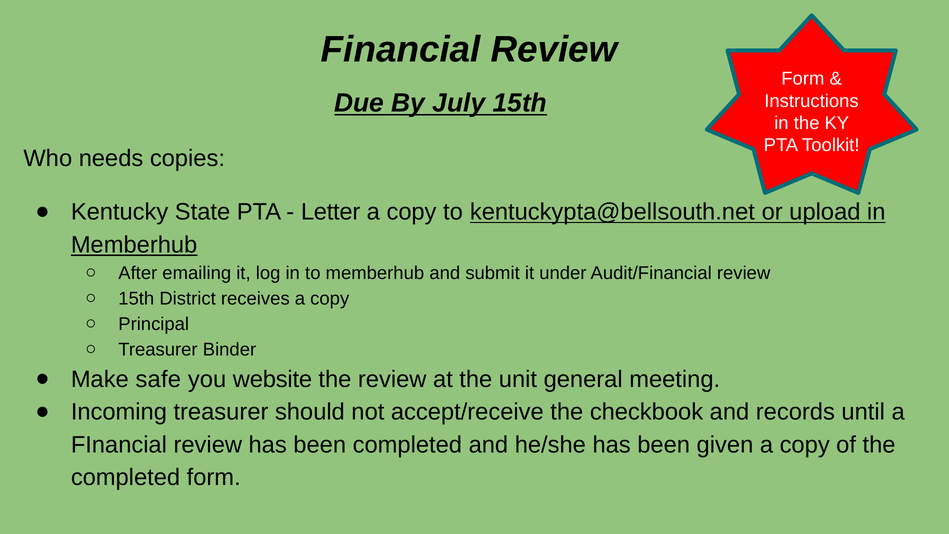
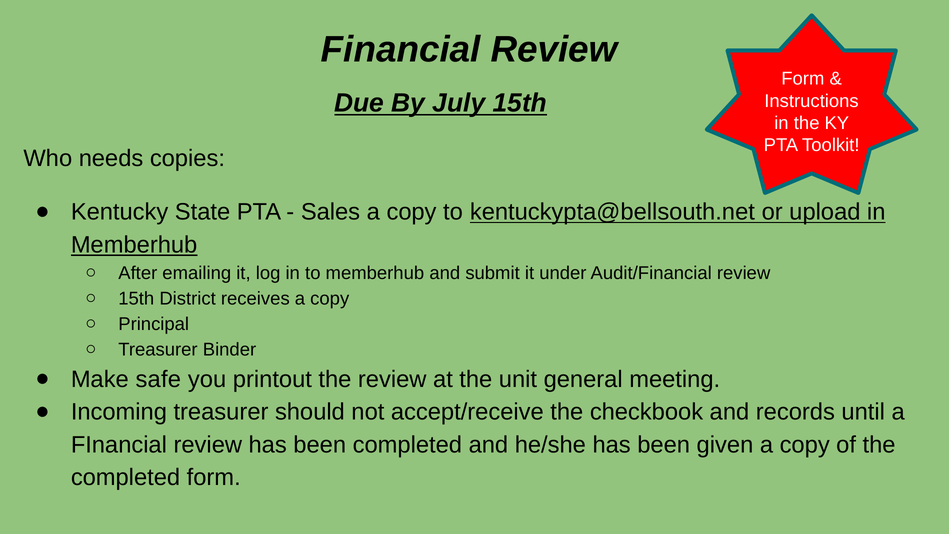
Letter: Letter -> Sales
website: website -> printout
